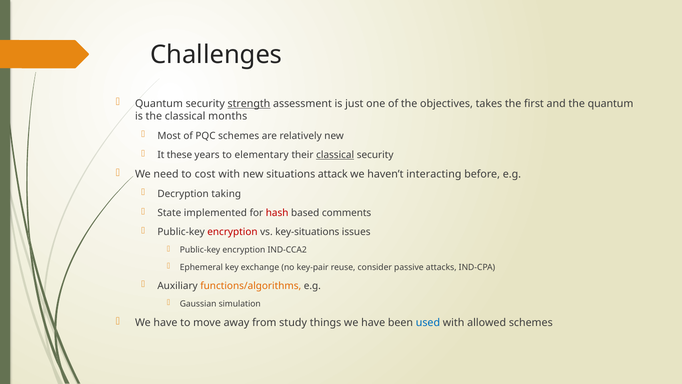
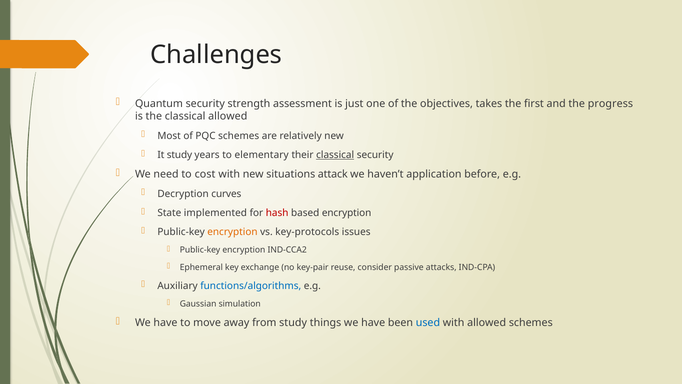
strength underline: present -> none
the quantum: quantum -> progress
classical months: months -> allowed
It these: these -> study
interacting: interacting -> application
taking: taking -> curves
based comments: comments -> encryption
encryption at (232, 232) colour: red -> orange
key-situations: key-situations -> key-protocols
functions/algorithms colour: orange -> blue
